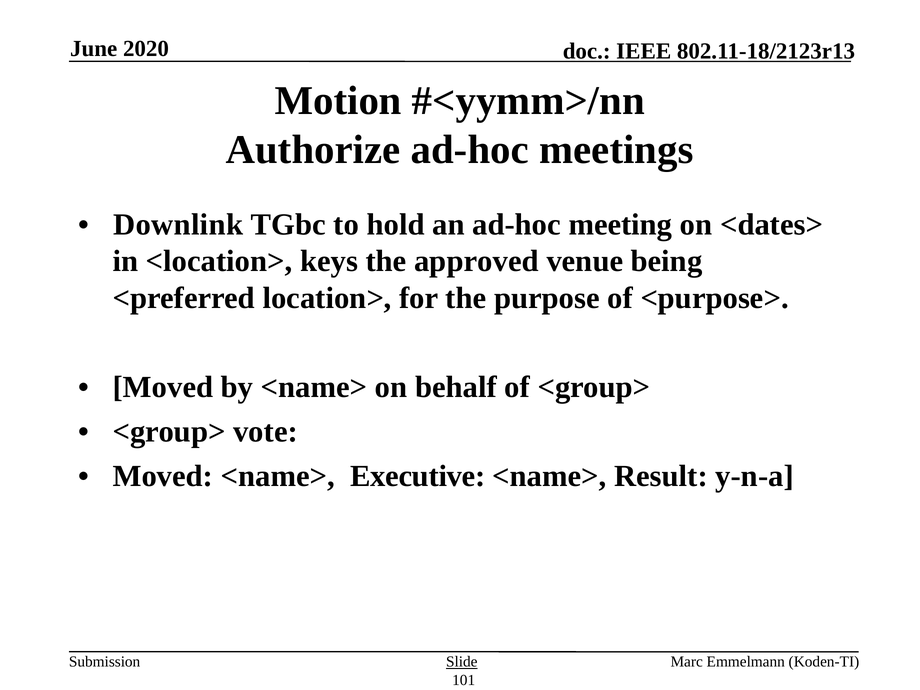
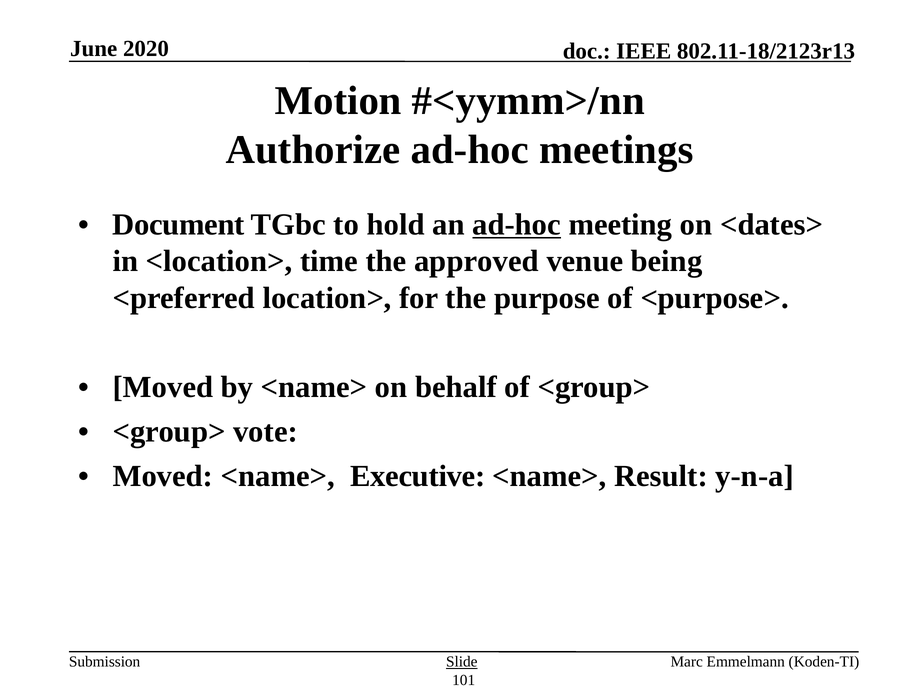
Downlink: Downlink -> Document
ad-hoc at (517, 225) underline: none -> present
keys: keys -> time
